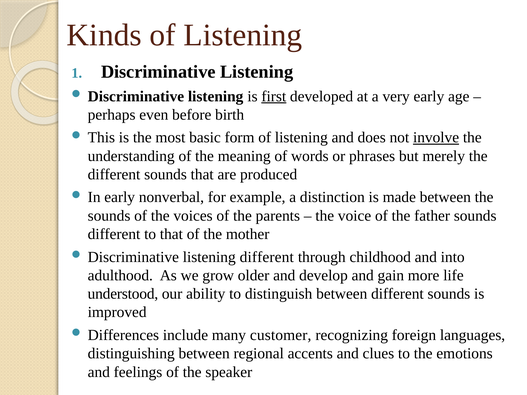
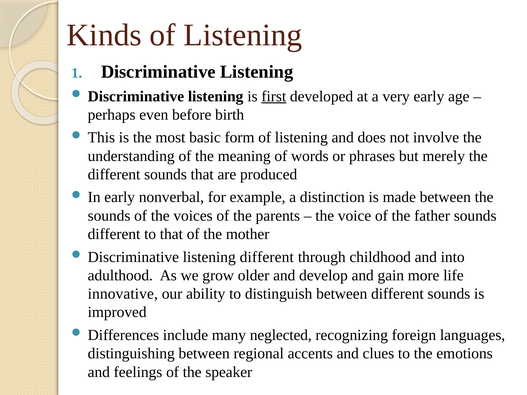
involve underline: present -> none
understood: understood -> innovative
customer: customer -> neglected
